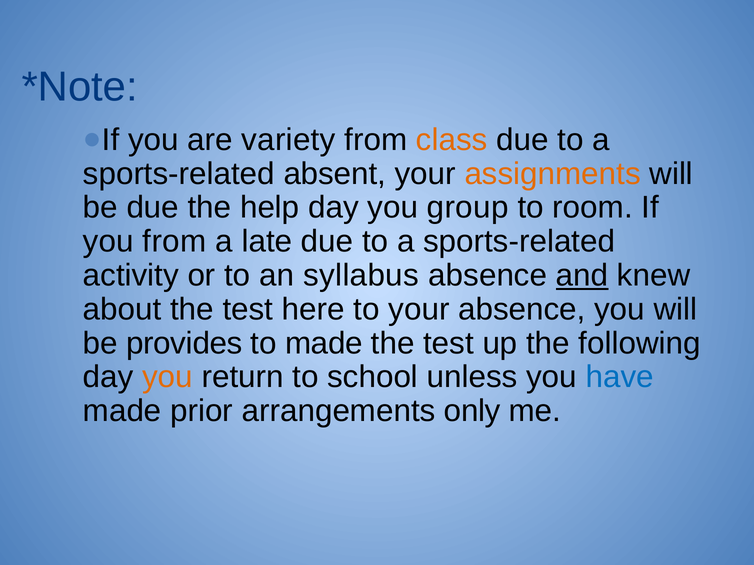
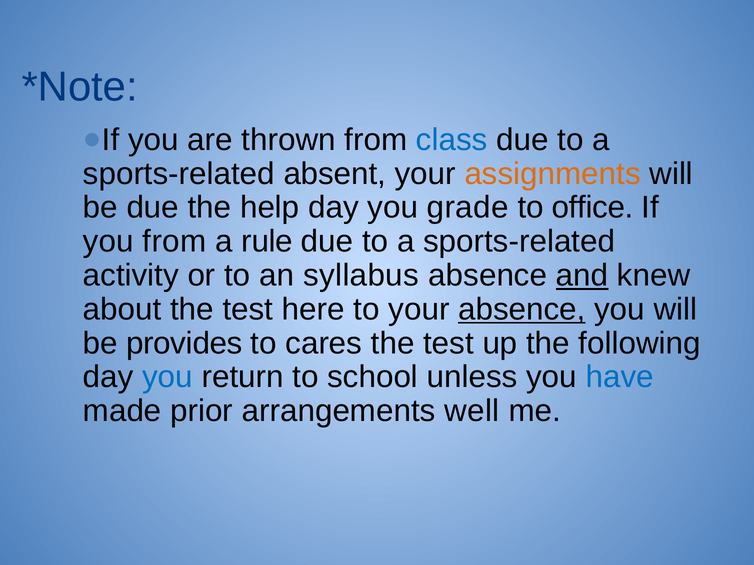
variety: variety -> thrown
class colour: orange -> blue
group: group -> grade
room: room -> office
late: late -> rule
absence at (522, 310) underline: none -> present
to made: made -> cares
you at (168, 377) colour: orange -> blue
only: only -> well
